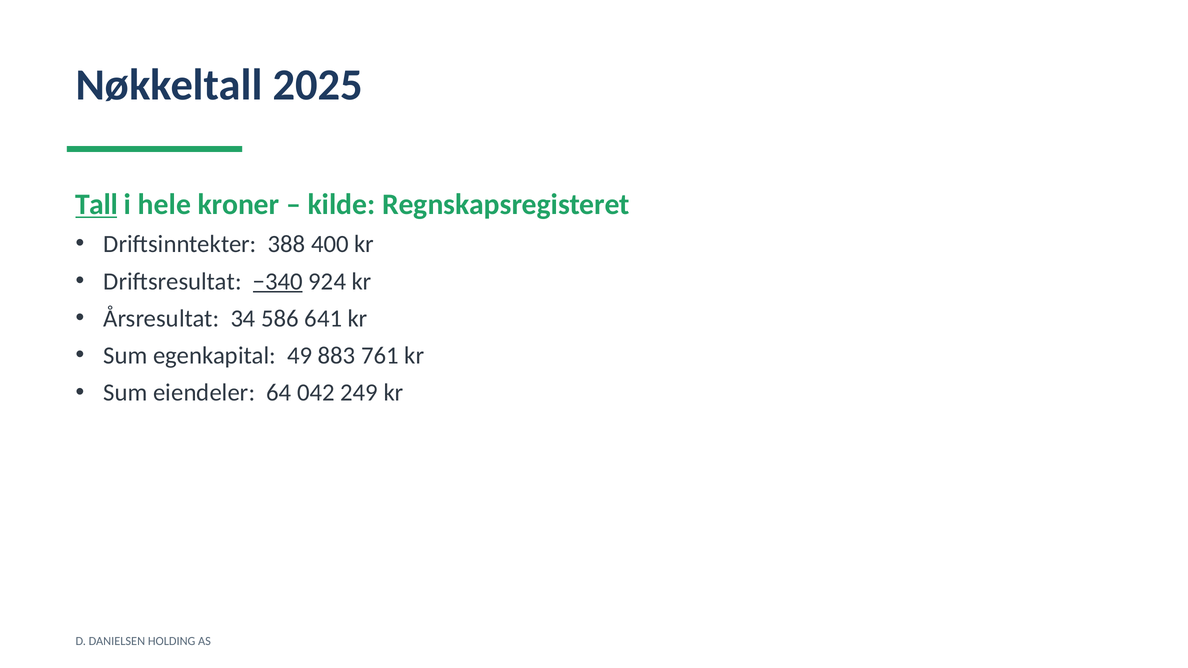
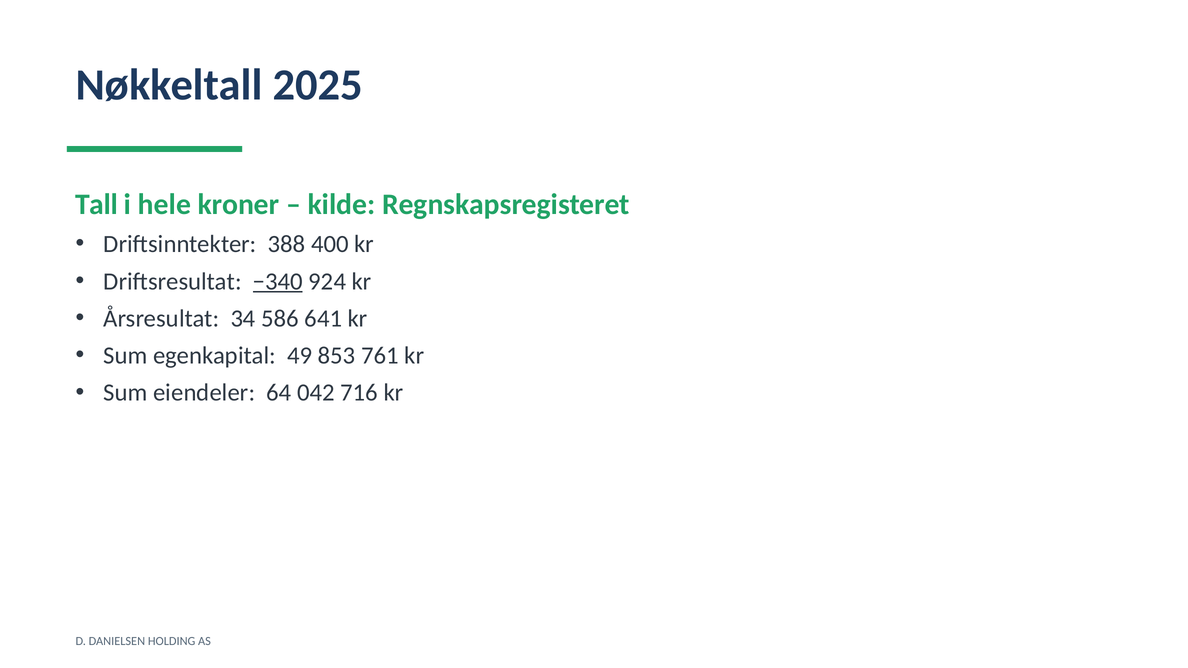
Tall underline: present -> none
883: 883 -> 853
249: 249 -> 716
